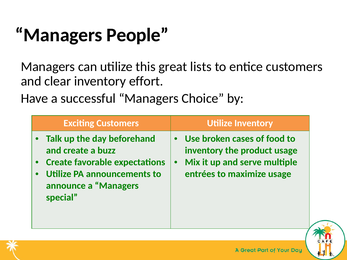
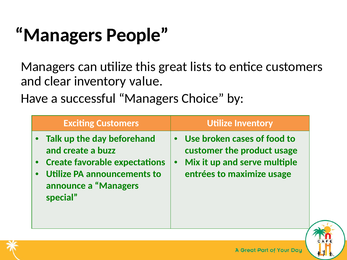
effort: effort -> value
inventory at (204, 151): inventory -> customer
